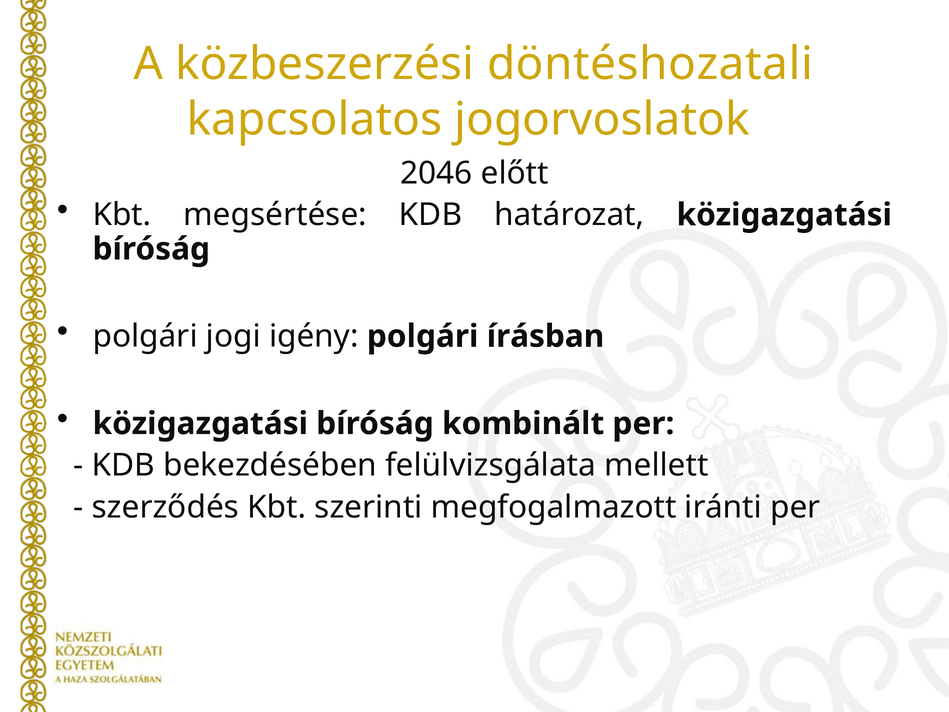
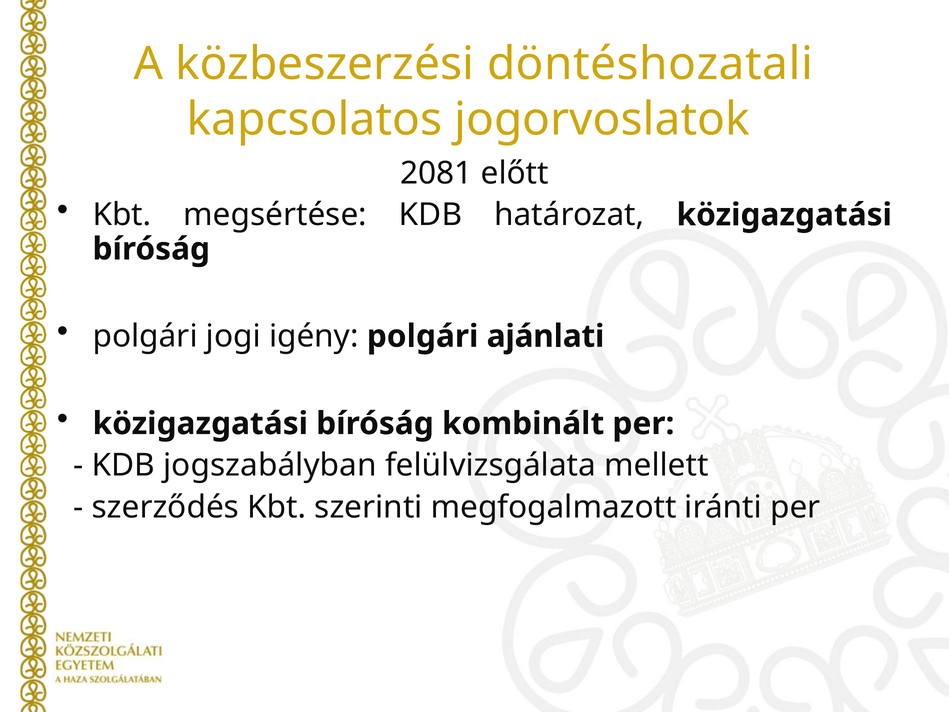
2046: 2046 -> 2081
írásban: írásban -> ajánlati
bekezdésében: bekezdésében -> jogszabályban
